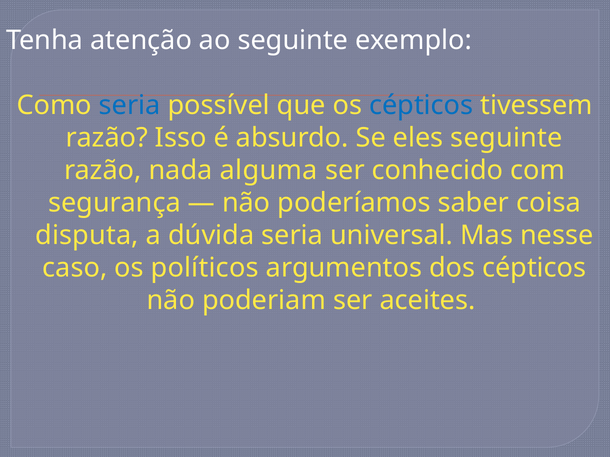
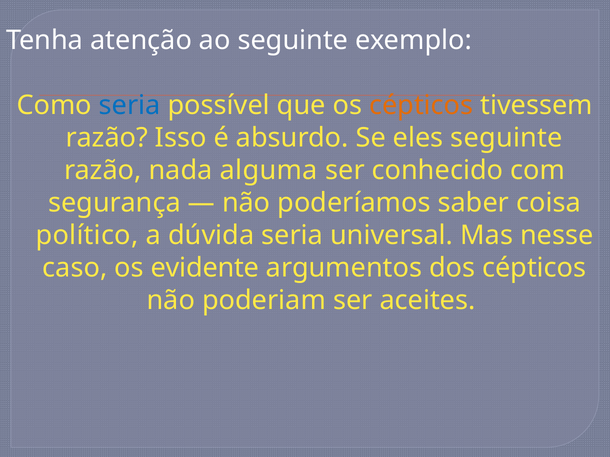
cépticos at (421, 105) colour: blue -> orange
disputa: disputa -> político
políticos: políticos -> evidente
